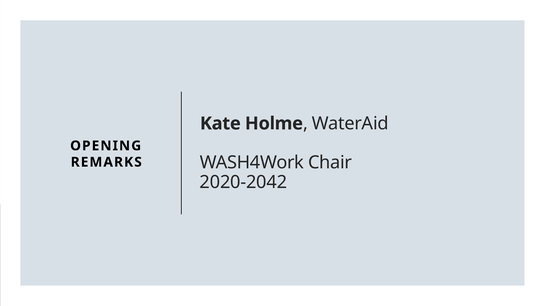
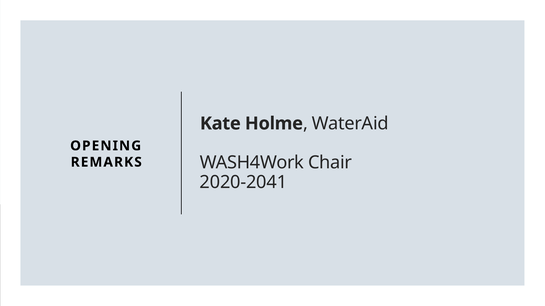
2020-2042: 2020-2042 -> 2020-2041
